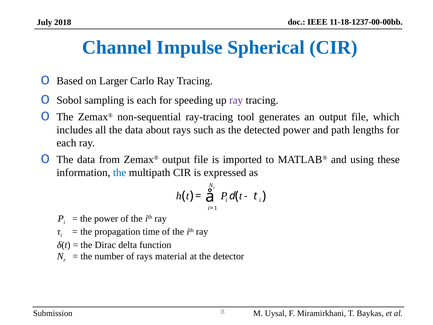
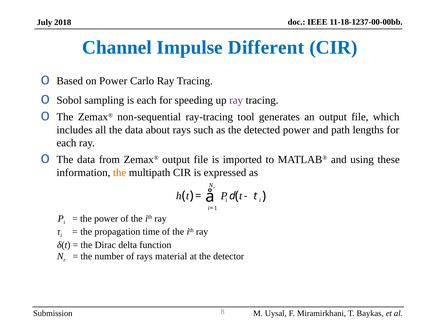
Spherical: Spherical -> Different
on Larger: Larger -> Power
the at (120, 172) colour: blue -> orange
